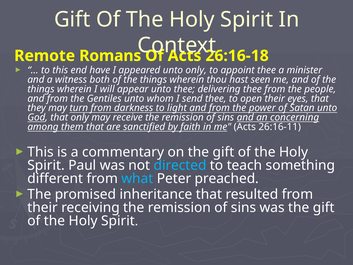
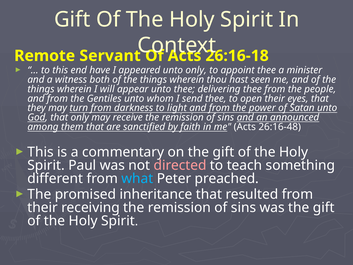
Romans: Romans -> Servant
concerning: concerning -> announced
26:16-11: 26:16-11 -> 26:16-48
directed colour: light blue -> pink
